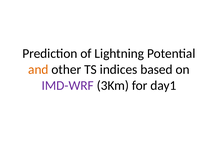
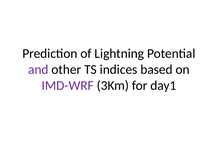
and colour: orange -> purple
